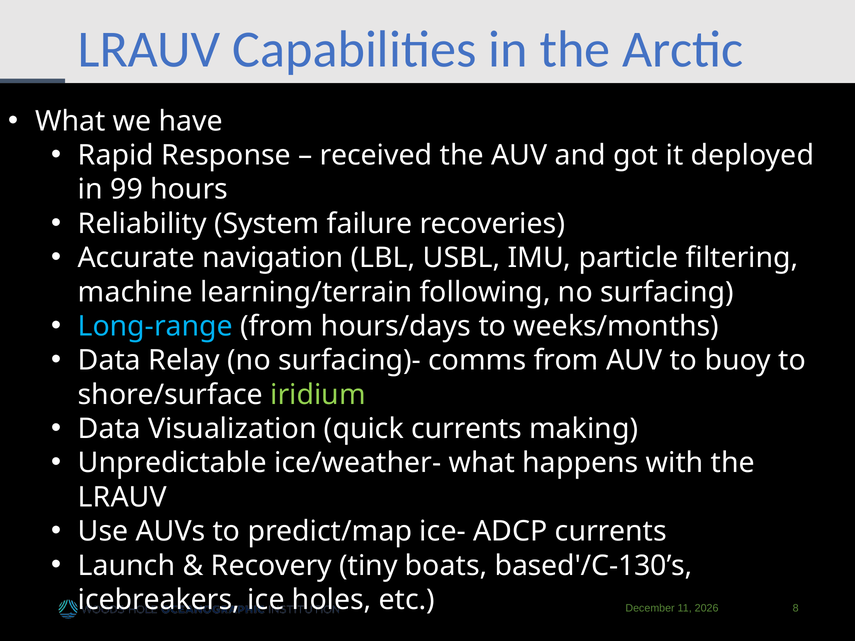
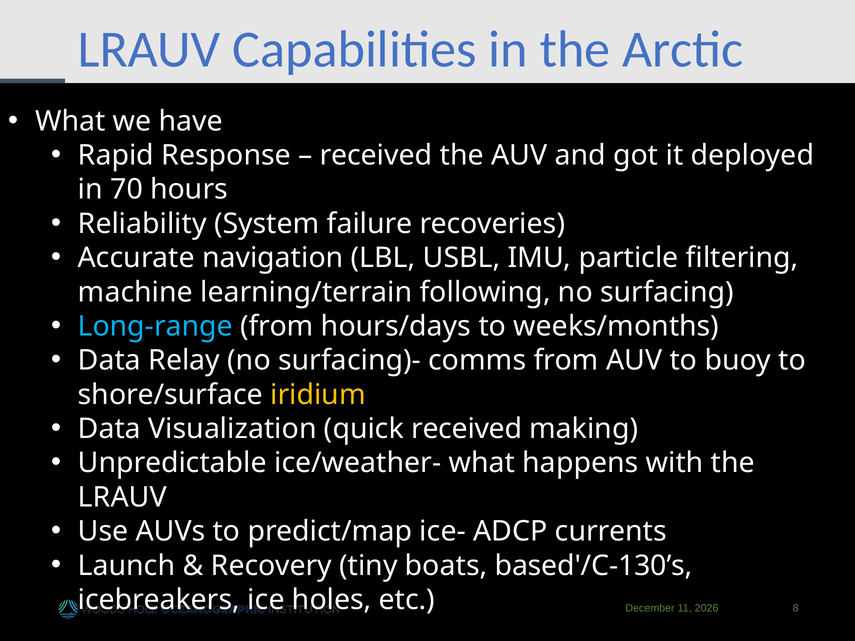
99: 99 -> 70
iridium colour: light green -> yellow
quick currents: currents -> received
